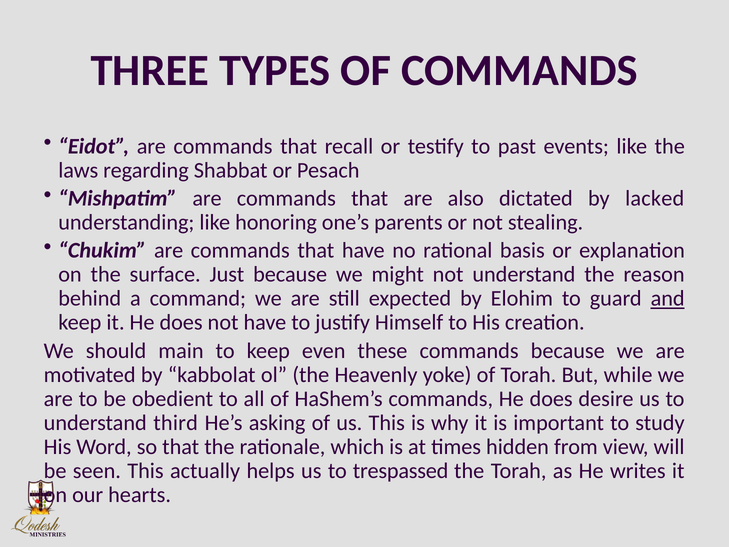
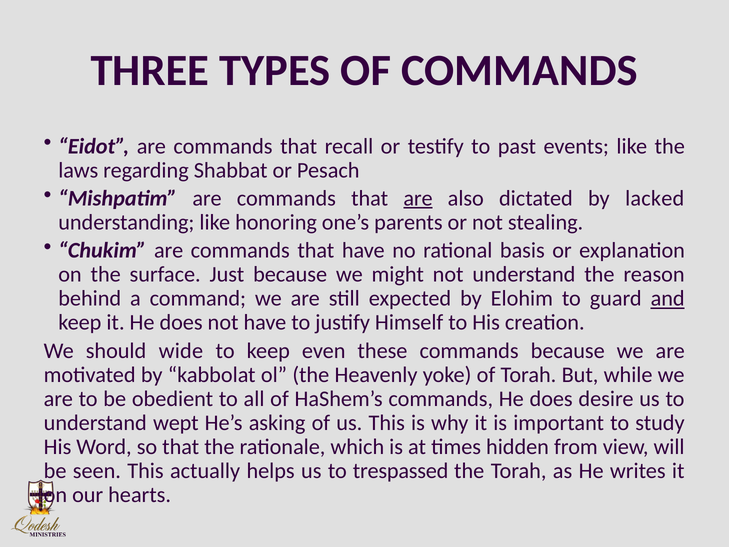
are at (418, 198) underline: none -> present
main: main -> wide
third: third -> wept
